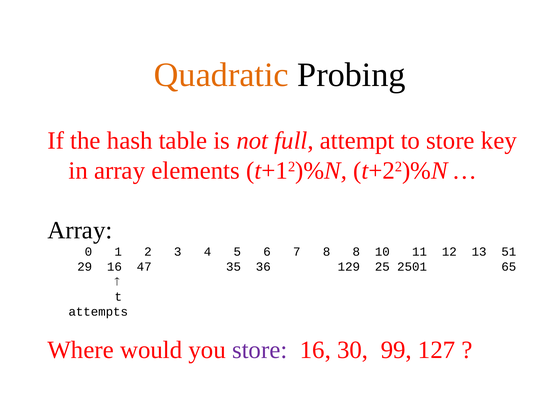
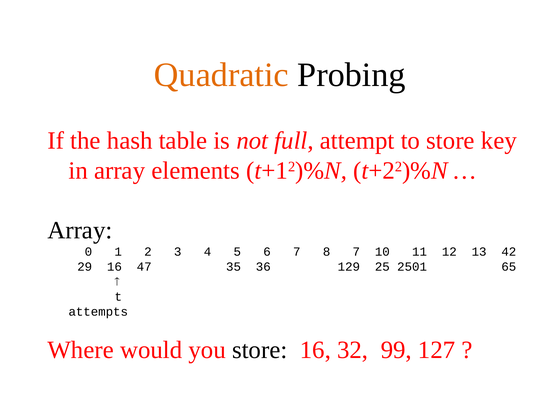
8 8: 8 -> 7
51: 51 -> 42
store at (260, 350) colour: purple -> black
30: 30 -> 32
